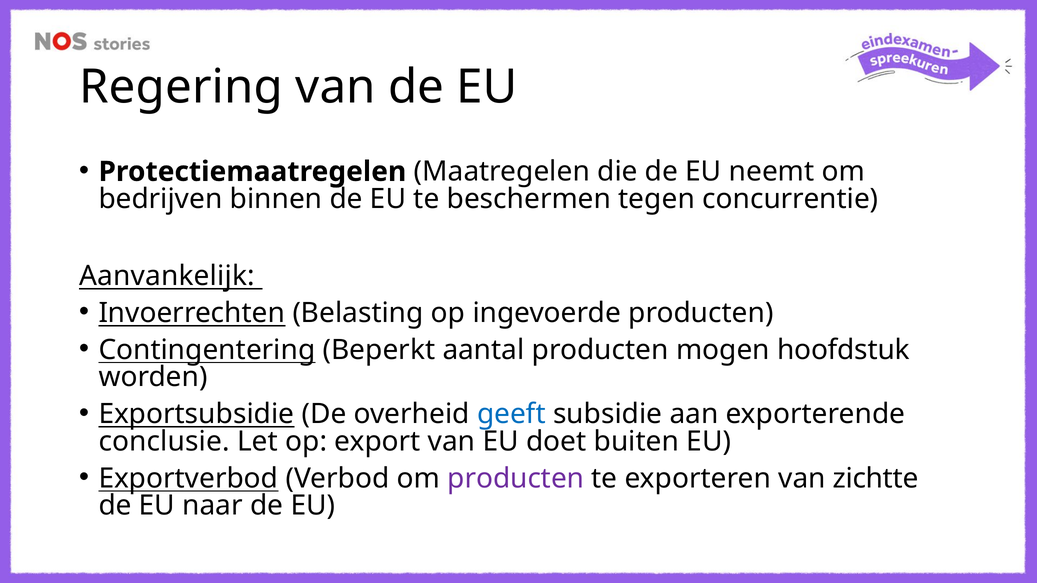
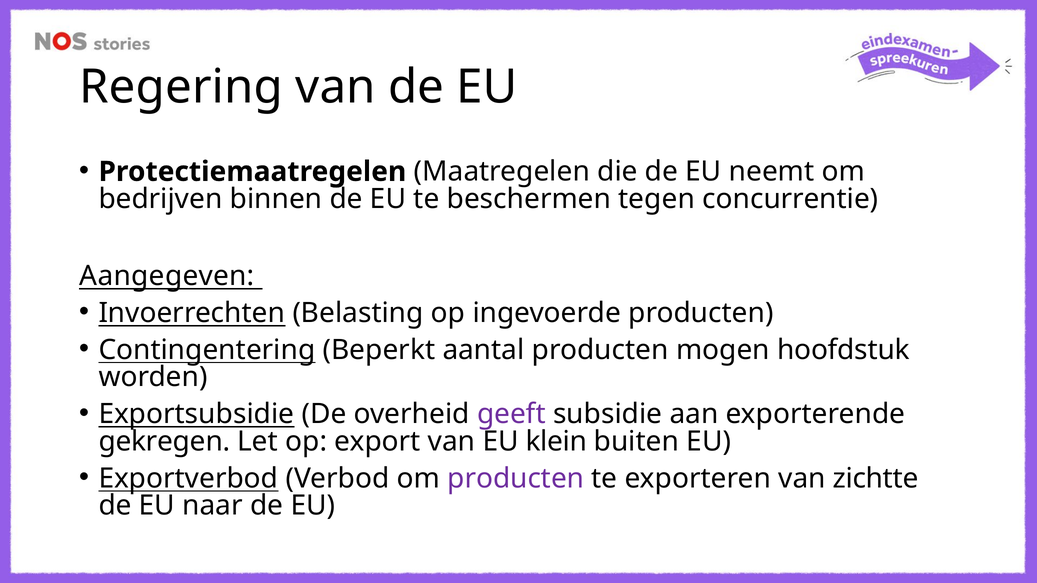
Aanvankelijk: Aanvankelijk -> Aangegeven
geeft colour: blue -> purple
conclusie: conclusie -> gekregen
doet: doet -> klein
